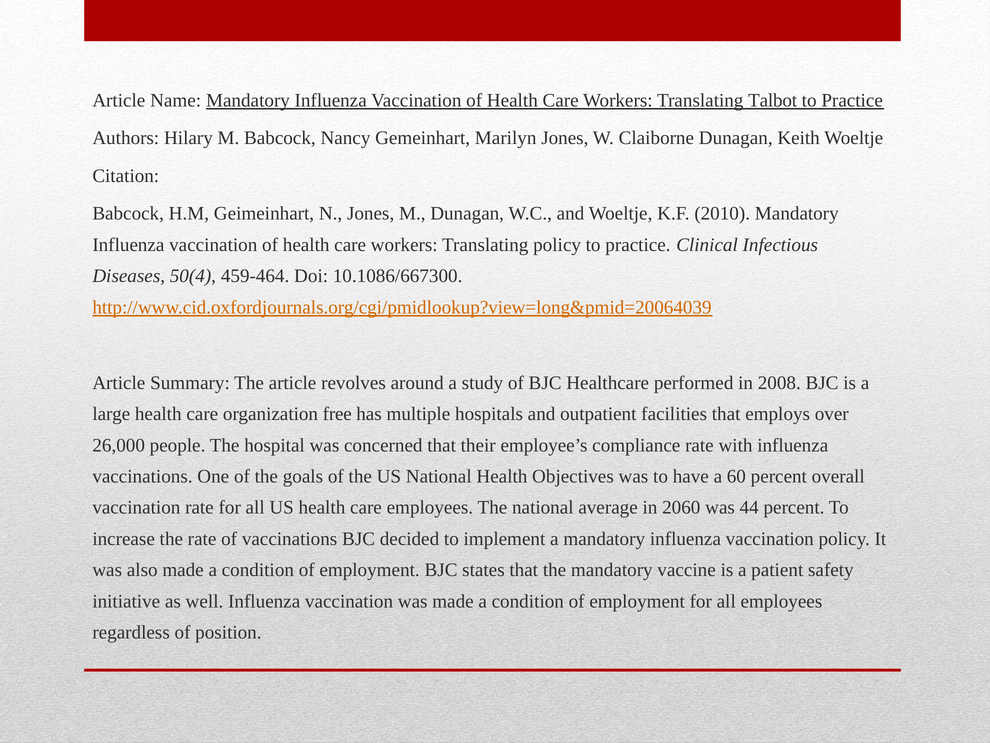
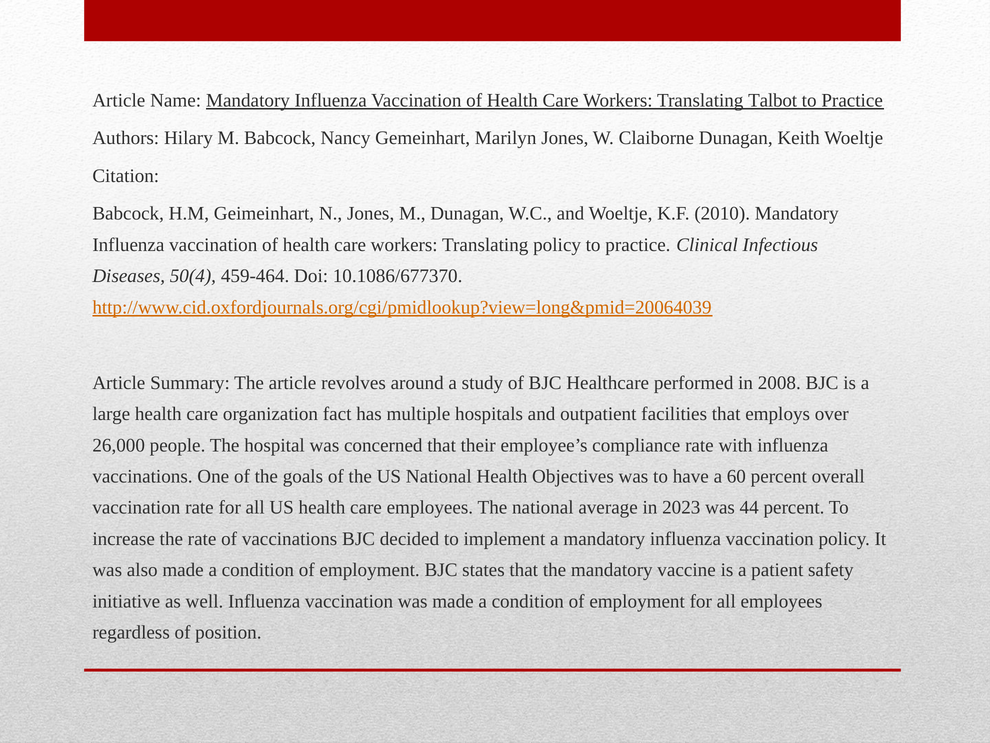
10.1086/667300: 10.1086/667300 -> 10.1086/677370
free: free -> fact
2060: 2060 -> 2023
